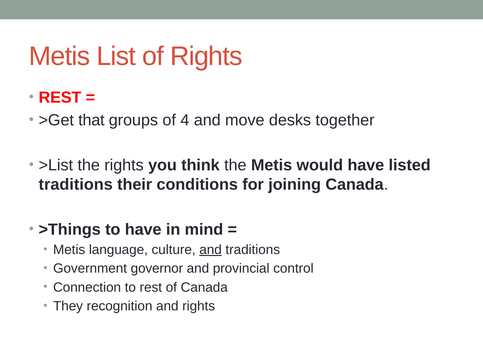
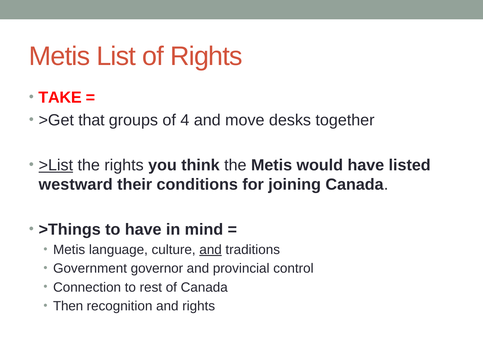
REST at (60, 98): REST -> TAKE
>List underline: none -> present
traditions at (76, 185): traditions -> westward
They: They -> Then
